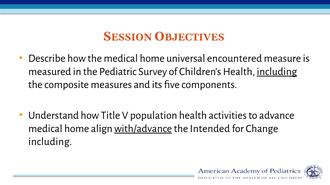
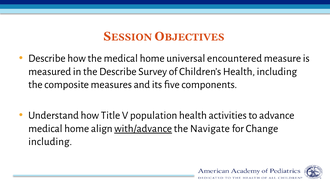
the Pediatric: Pediatric -> Describe
including at (277, 72) underline: present -> none
Intended: Intended -> Navigate
